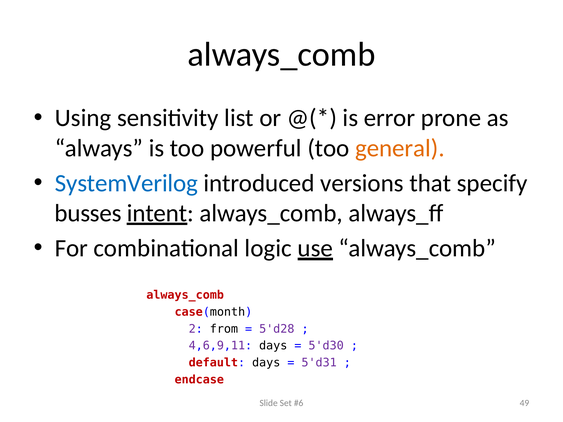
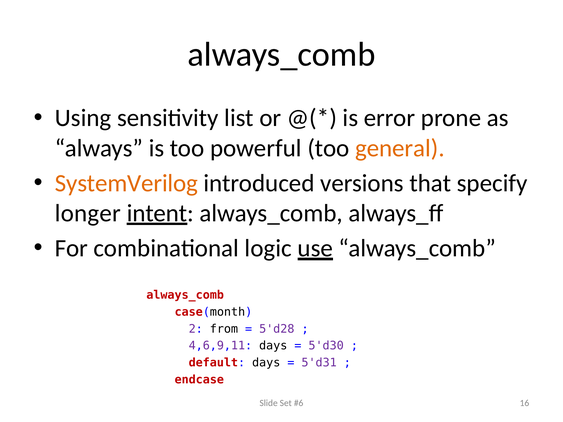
SystemVerilog colour: blue -> orange
busses: busses -> longer
49: 49 -> 16
